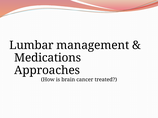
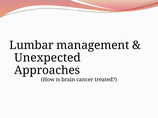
Medications: Medications -> Unexpected
